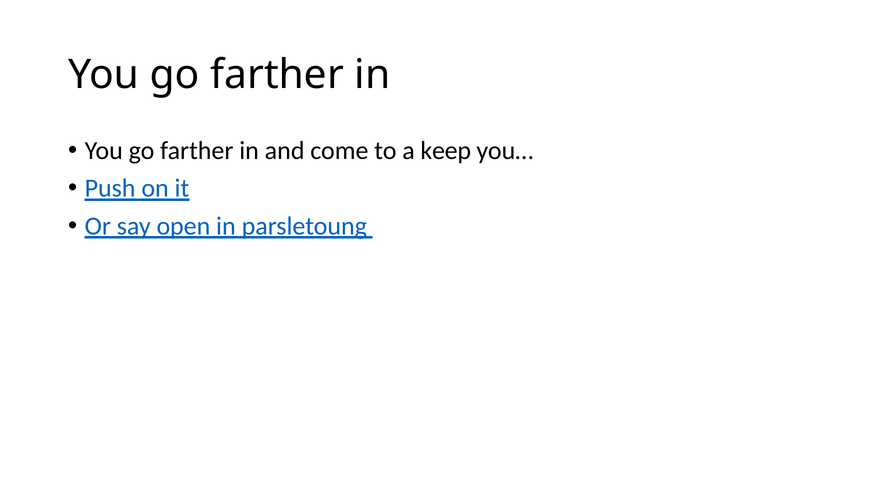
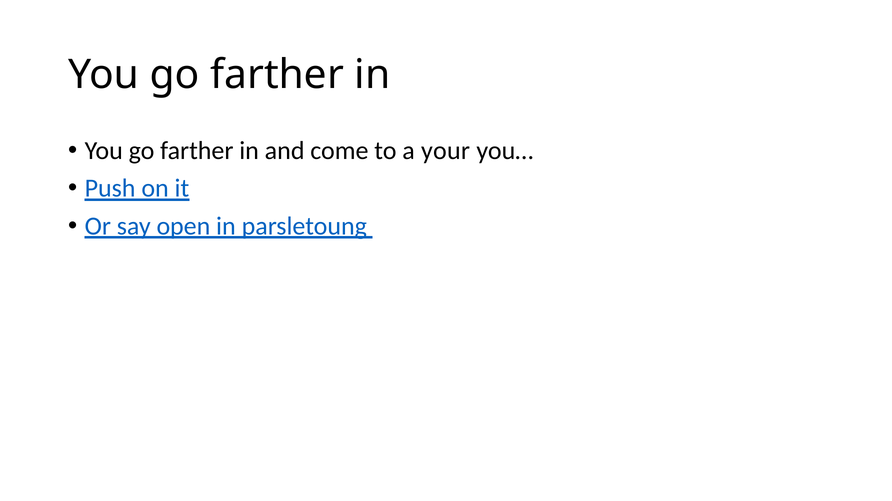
keep: keep -> your
